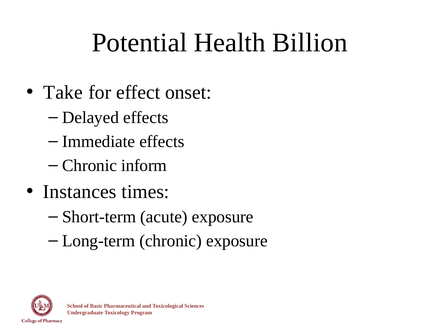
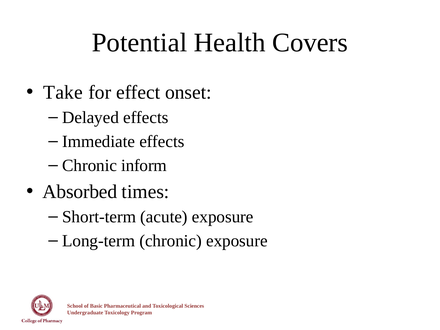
Billion: Billion -> Covers
Instances: Instances -> Absorbed
